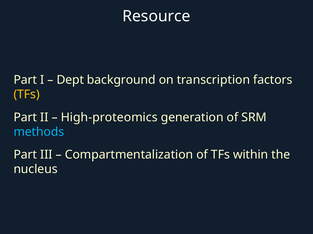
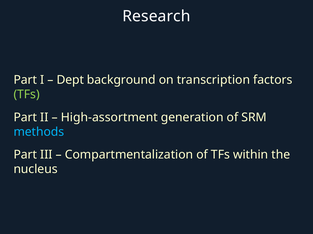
Resource: Resource -> Research
TFs at (27, 95) colour: yellow -> light green
High-proteomics: High-proteomics -> High-assortment
